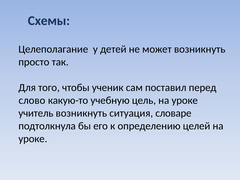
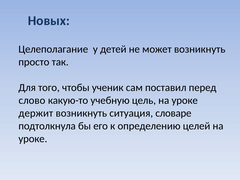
Схемы: Схемы -> Новых
учитель: учитель -> держит
